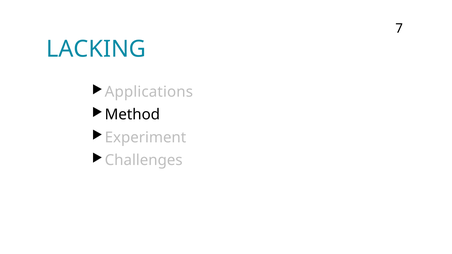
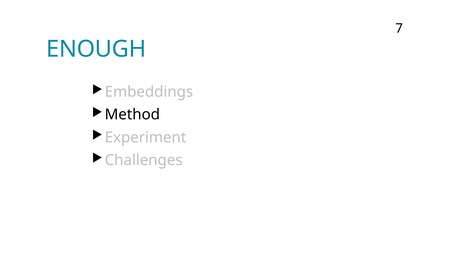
LACKING: LACKING -> ENOUGH
Applications: Applications -> Embeddings
